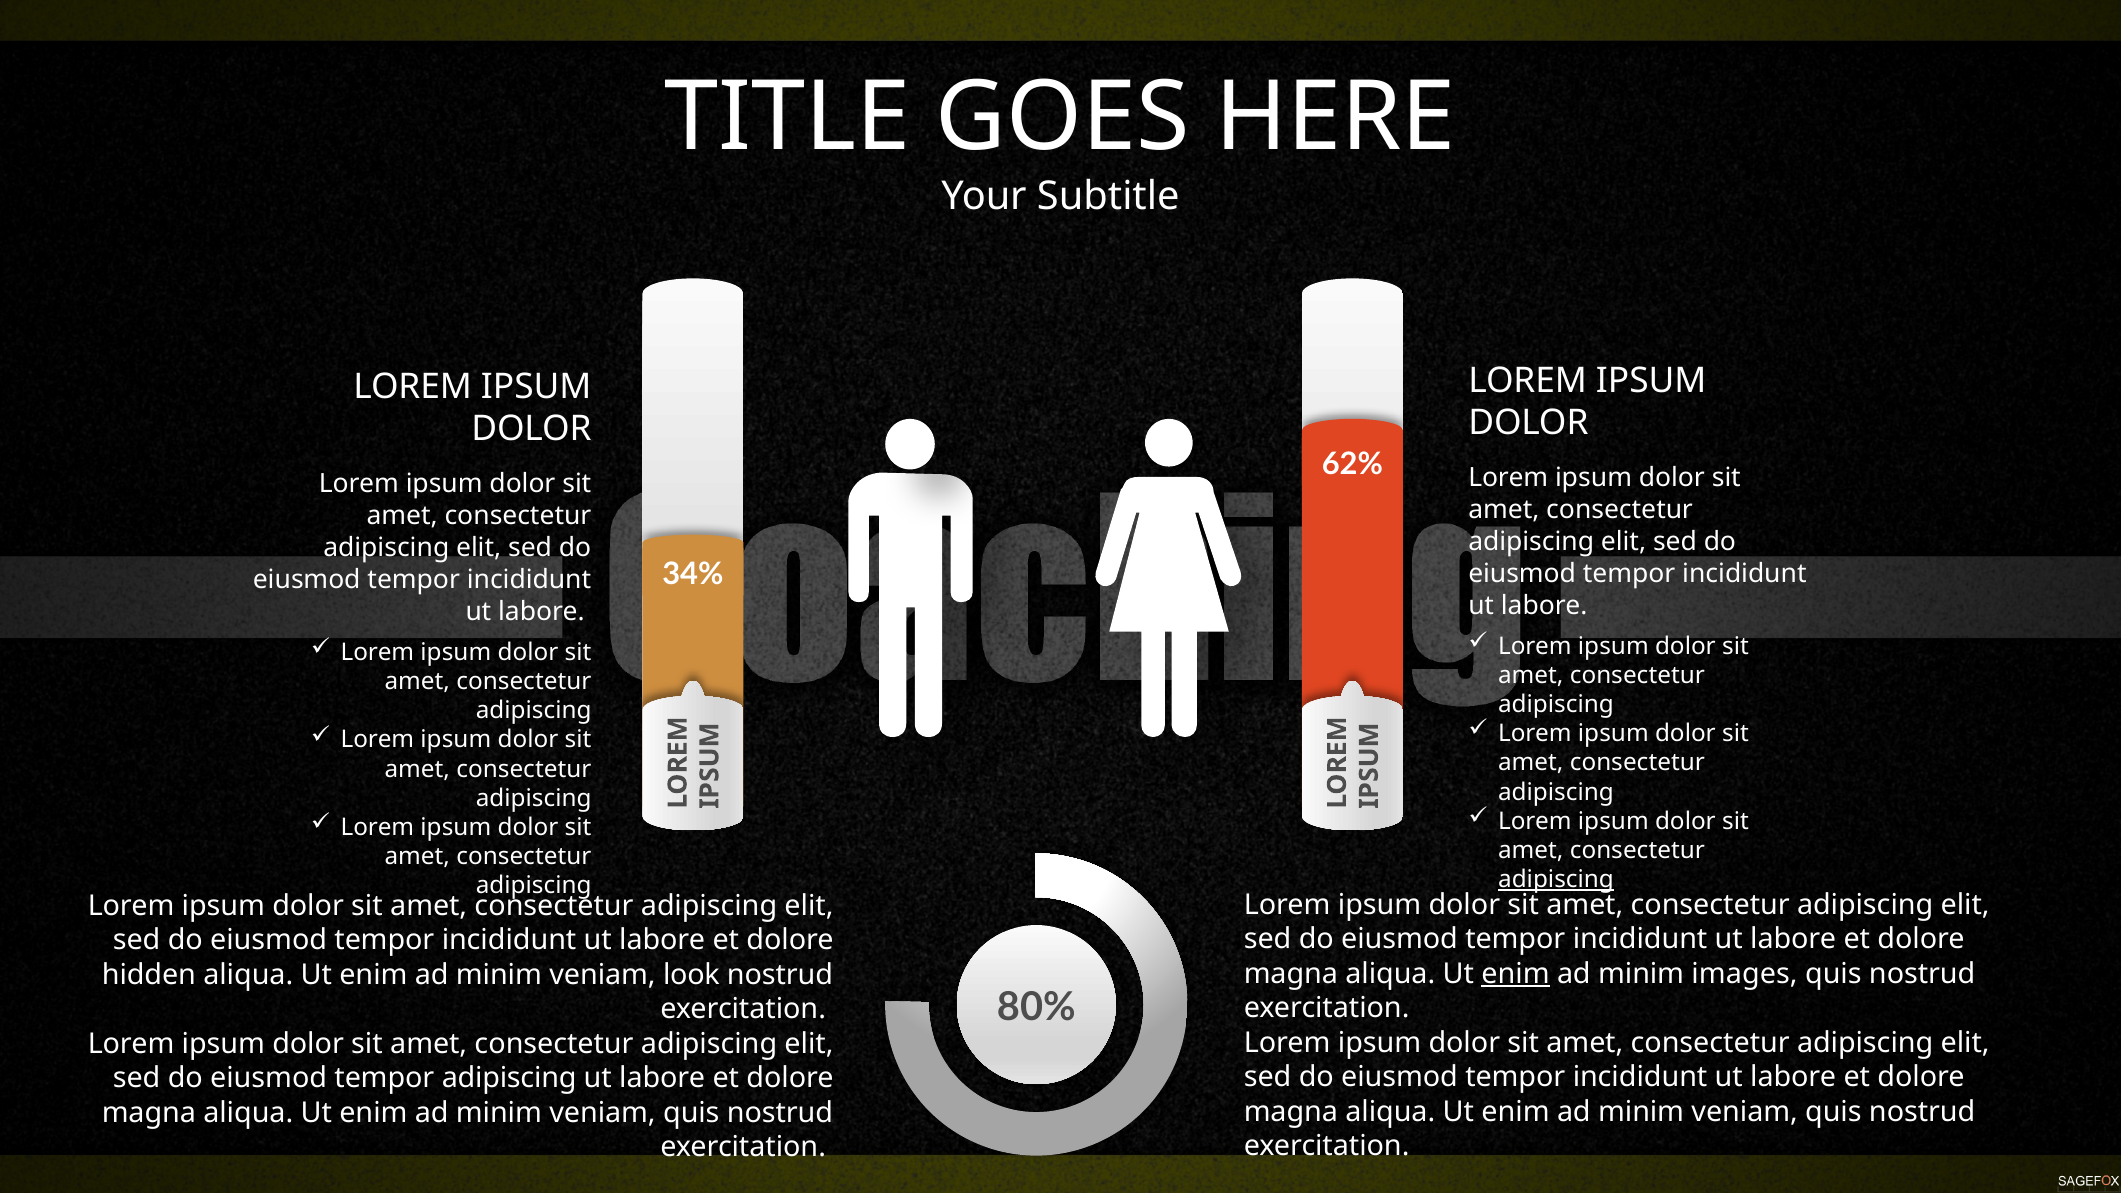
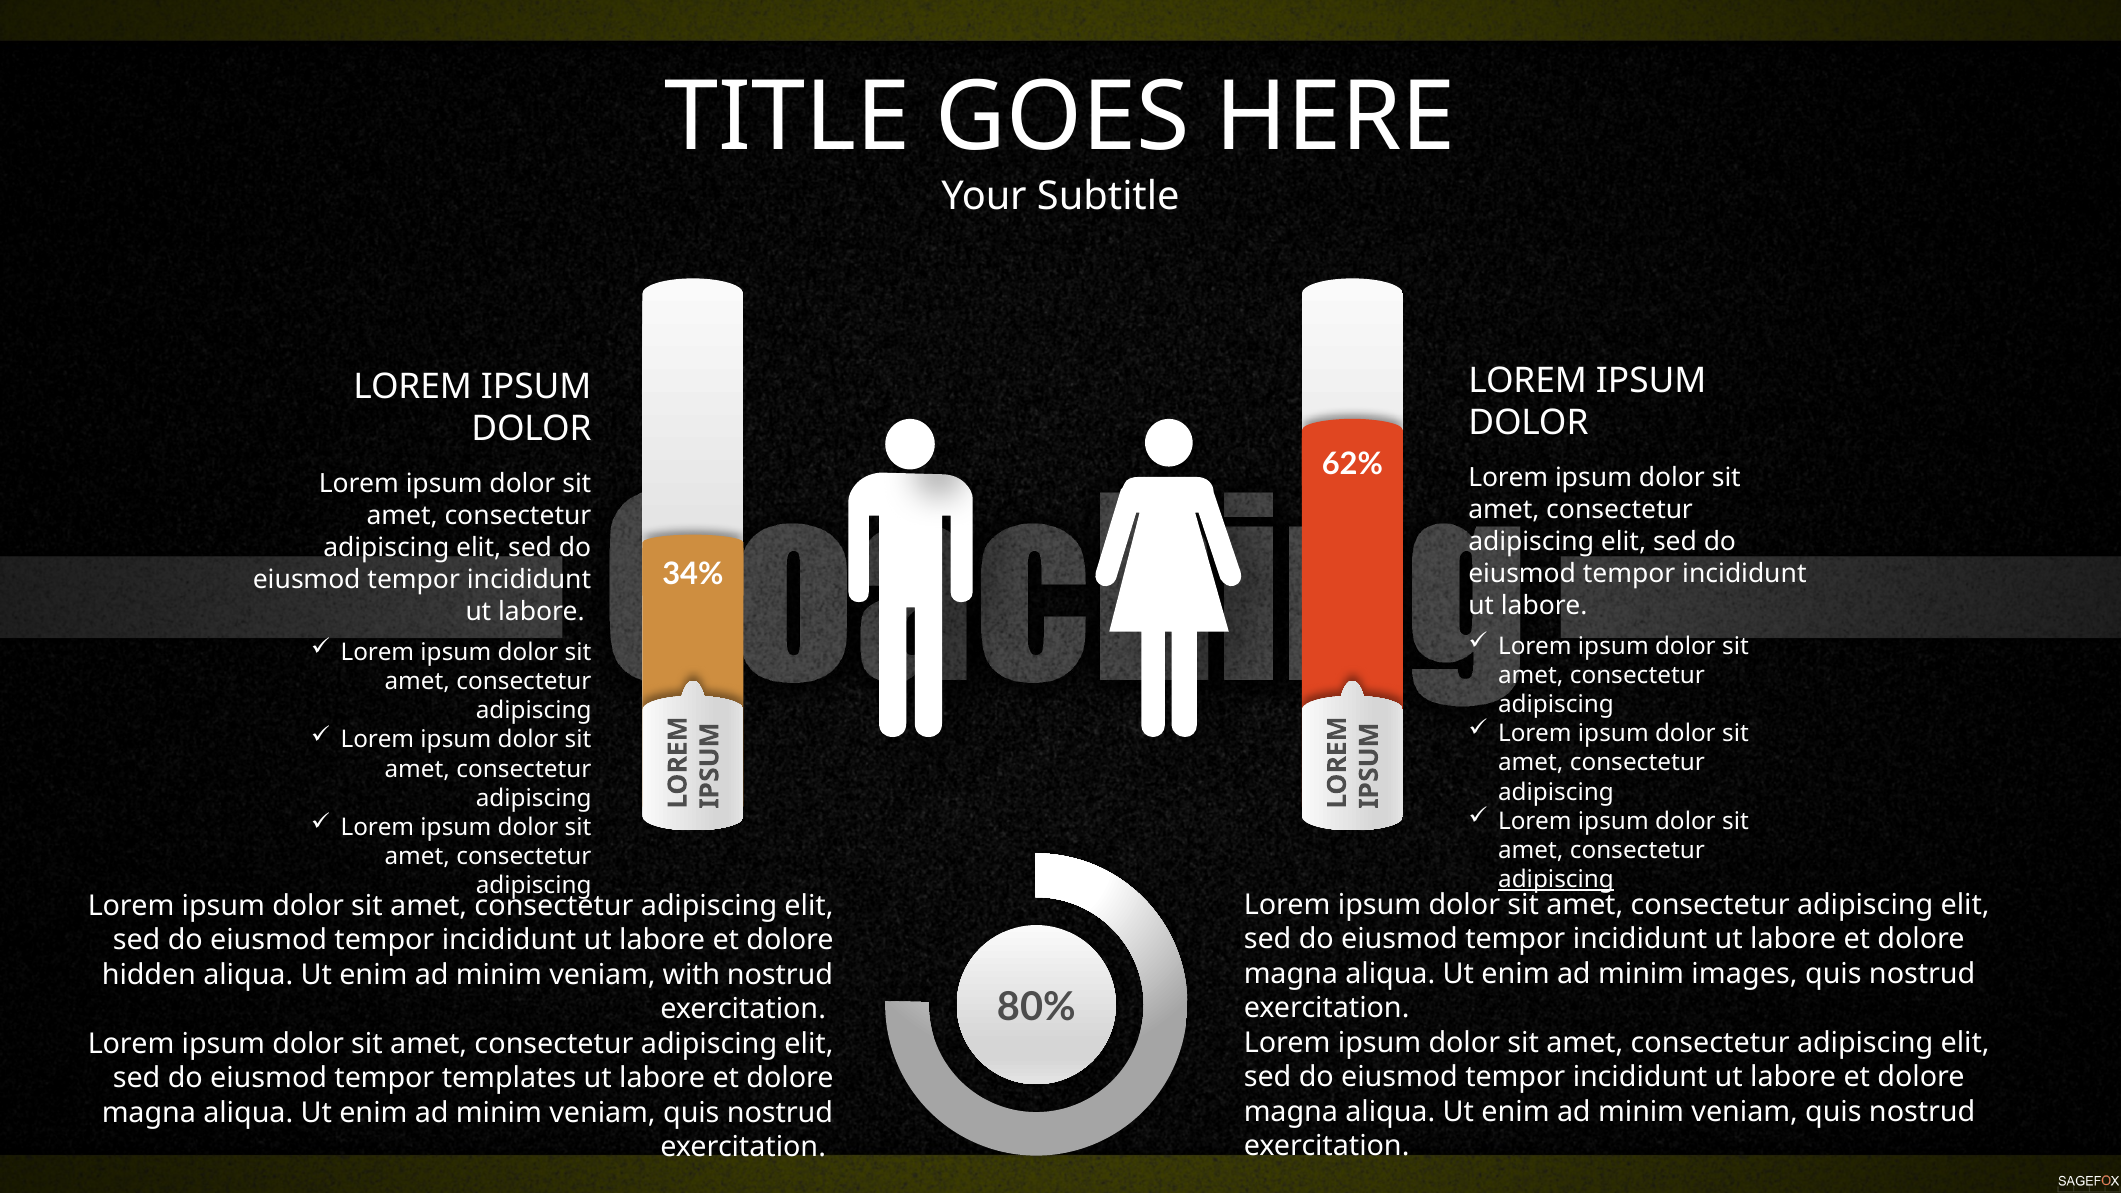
enim at (1516, 974) underline: present -> none
look: look -> with
tempor adipiscing: adipiscing -> templates
